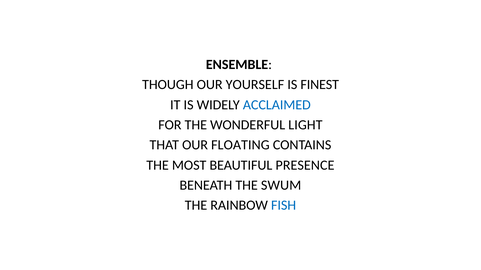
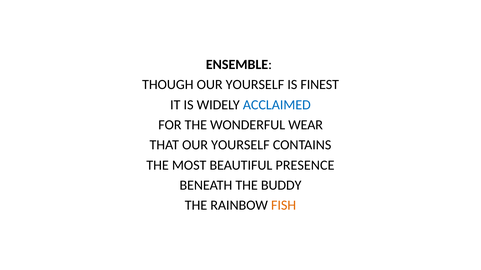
LIGHT: LIGHT -> WEAR
THAT OUR FLOATING: FLOATING -> YOURSELF
SWUM: SWUM -> BUDDY
FISH colour: blue -> orange
